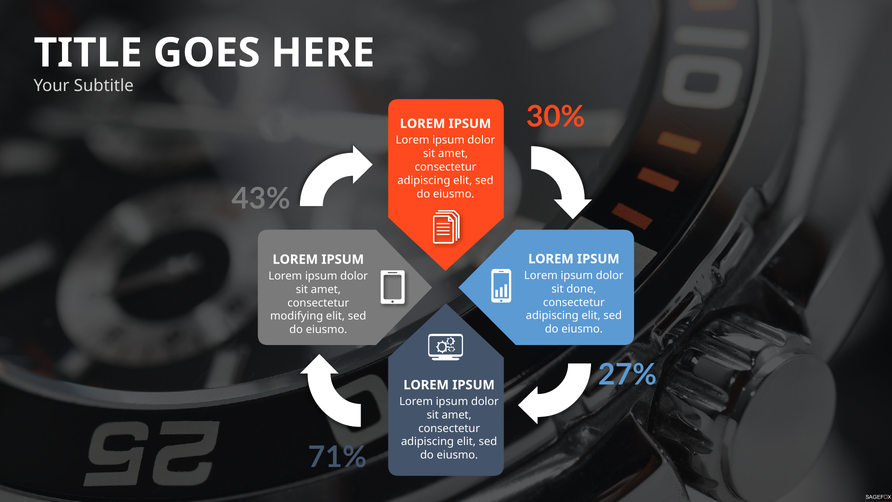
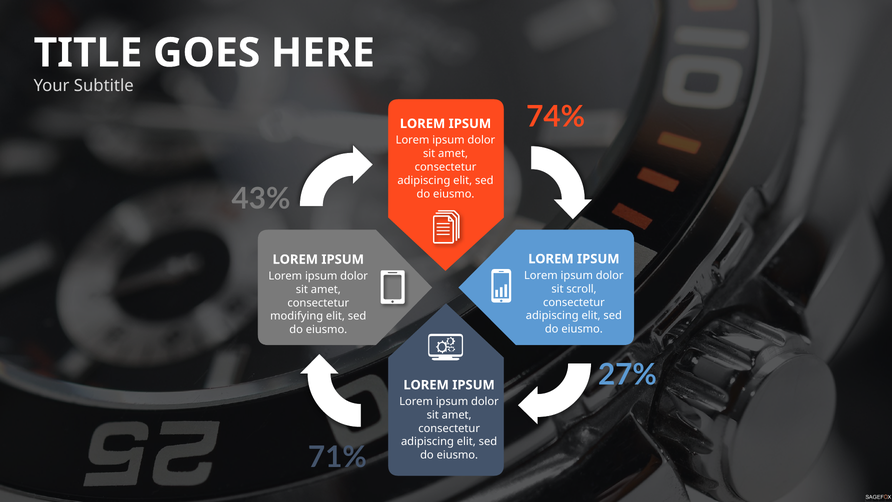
30%: 30% -> 74%
done: done -> scroll
